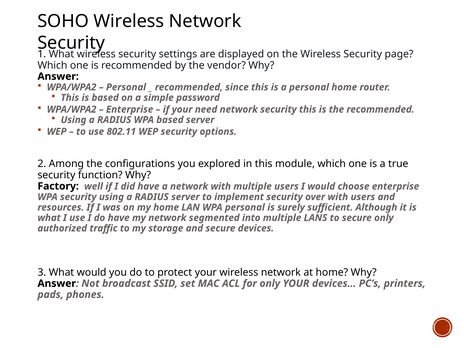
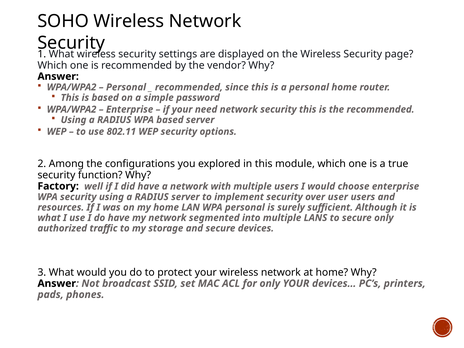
over with: with -> user
